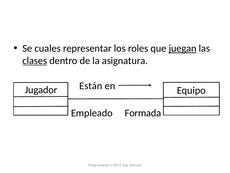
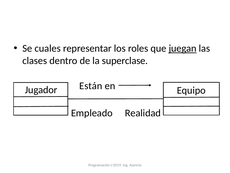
clases underline: present -> none
asignatura: asignatura -> superclase
Formada: Formada -> Realidad
